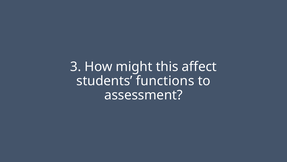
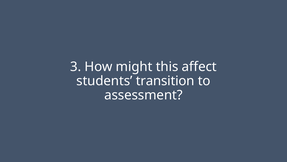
functions: functions -> transition
